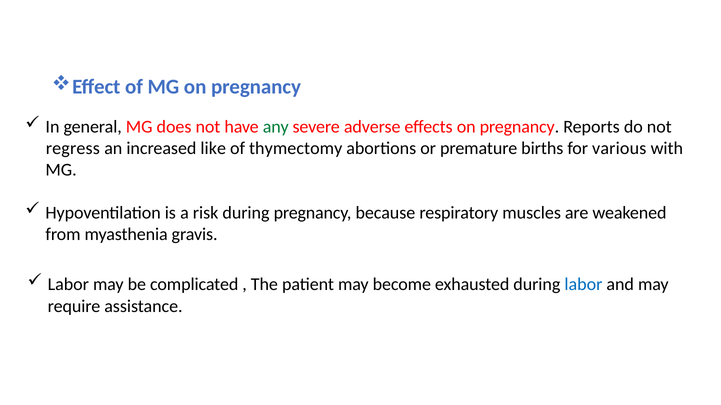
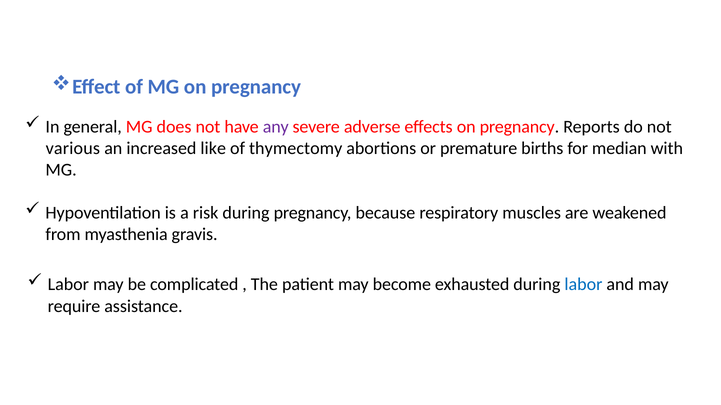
any colour: green -> purple
regress: regress -> various
various: various -> median
